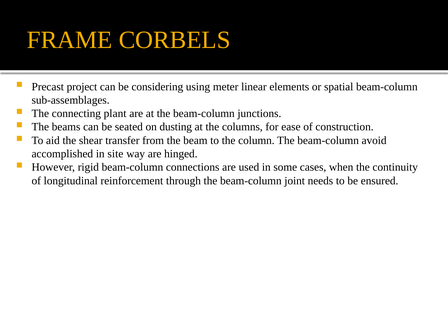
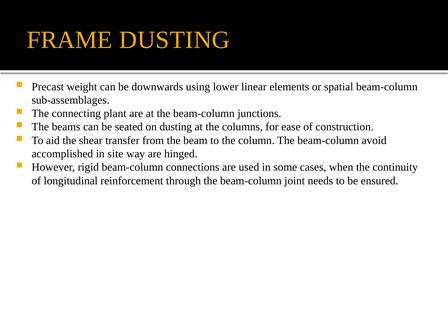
FRAME CORBELS: CORBELS -> DUSTING
project: project -> weight
considering: considering -> downwards
meter: meter -> lower
